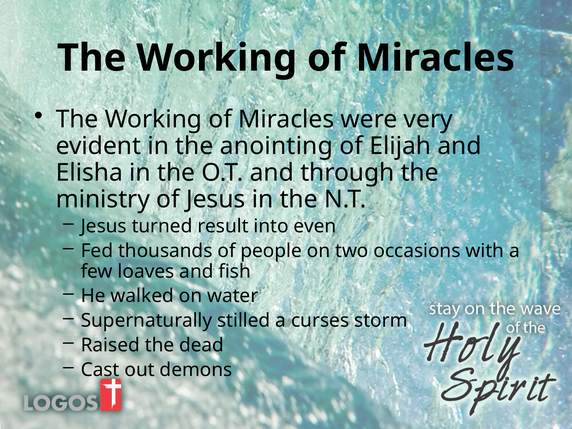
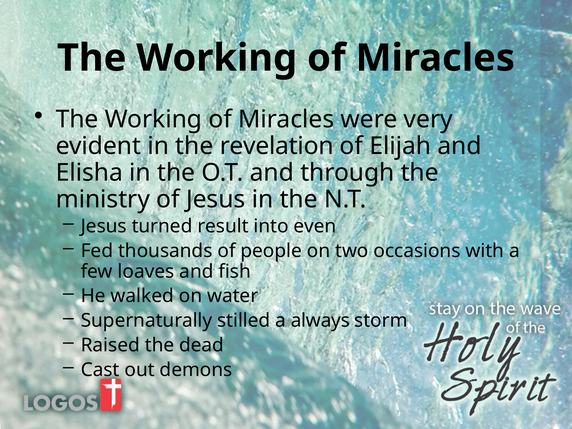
anointing: anointing -> revelation
curses: curses -> always
